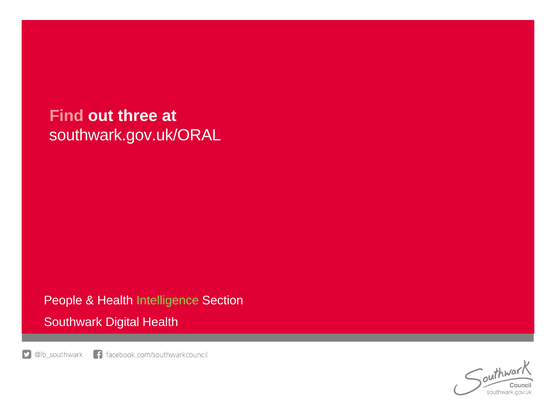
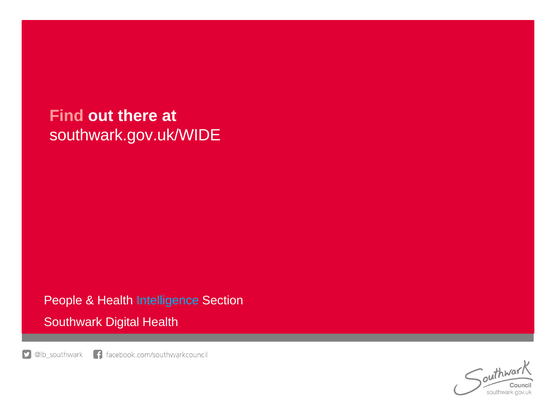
three: three -> there
southwark.gov.uk/ORAL: southwark.gov.uk/ORAL -> southwark.gov.uk/WIDE
Intelligence colour: light green -> light blue
